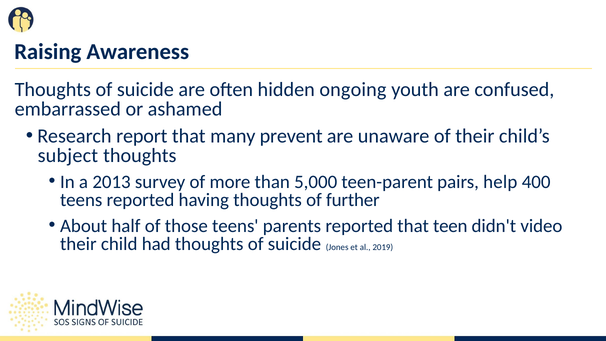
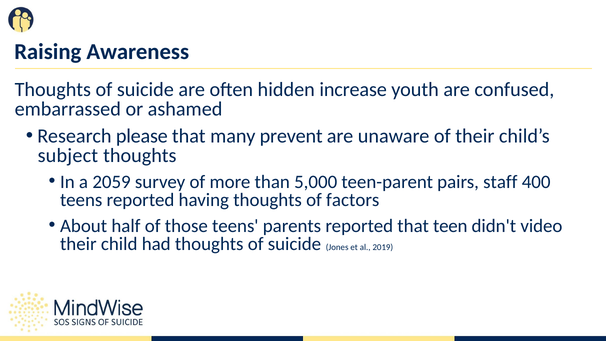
ongoing: ongoing -> increase
report: report -> please
2013: 2013 -> 2059
help: help -> staff
further: further -> factors
